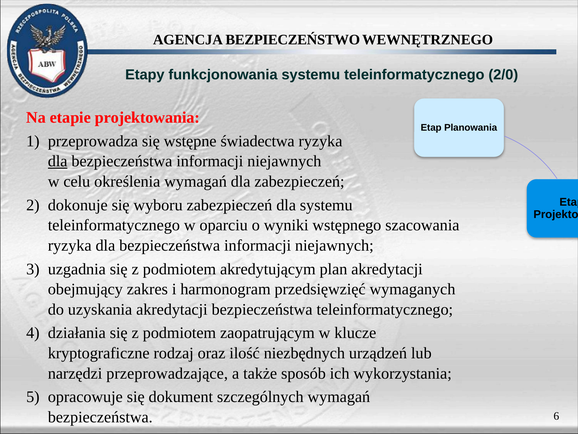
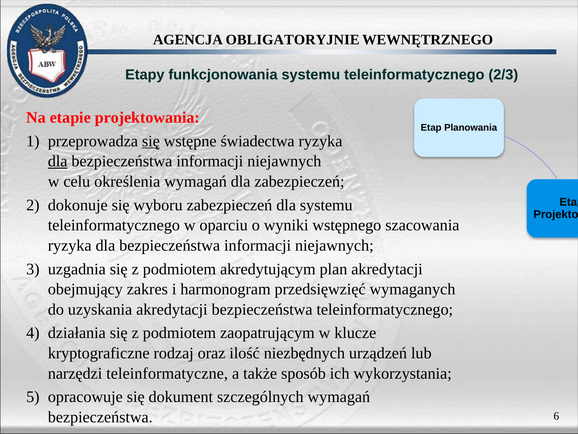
BEZPIECZEŃSTWO: BEZPIECZEŃSTWO -> OBLIGATORYJNIE
2/0: 2/0 -> 2/3
się at (151, 141) underline: none -> present
przeprowadzające: przeprowadzające -> teleinformatyczne
